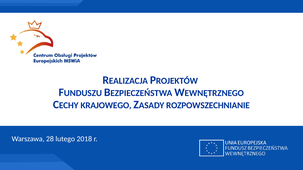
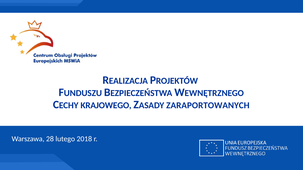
ROZPOWSZECHNIANIE: ROZPOWSZECHNIANIE -> ZARAPORTOWANYCH
